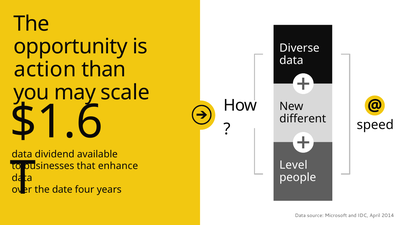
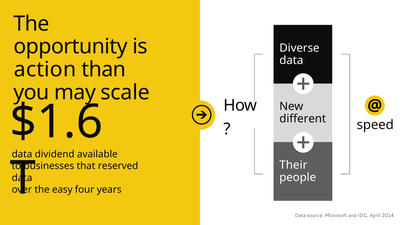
Level: Level -> Their
enhance: enhance -> reserved
date: date -> easy
